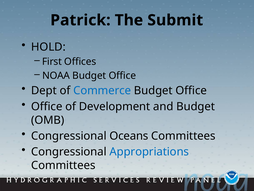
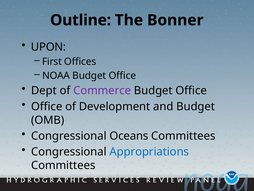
Patrick: Patrick -> Outline
Submit: Submit -> Bonner
HOLD: HOLD -> UPON
Commerce colour: blue -> purple
